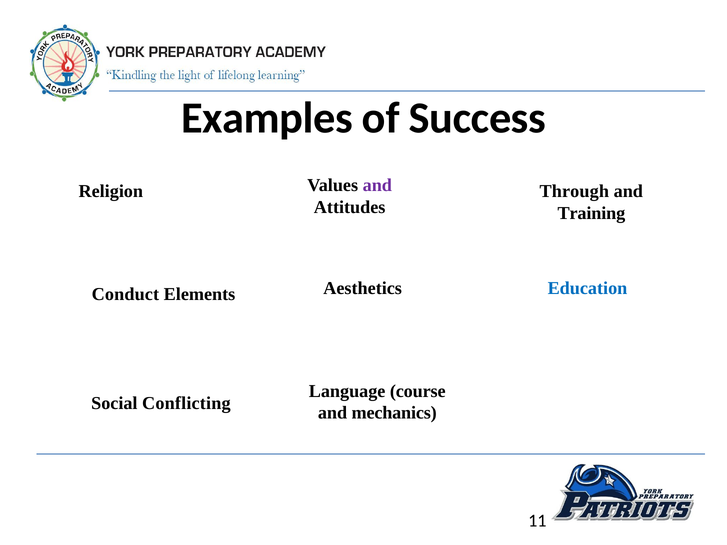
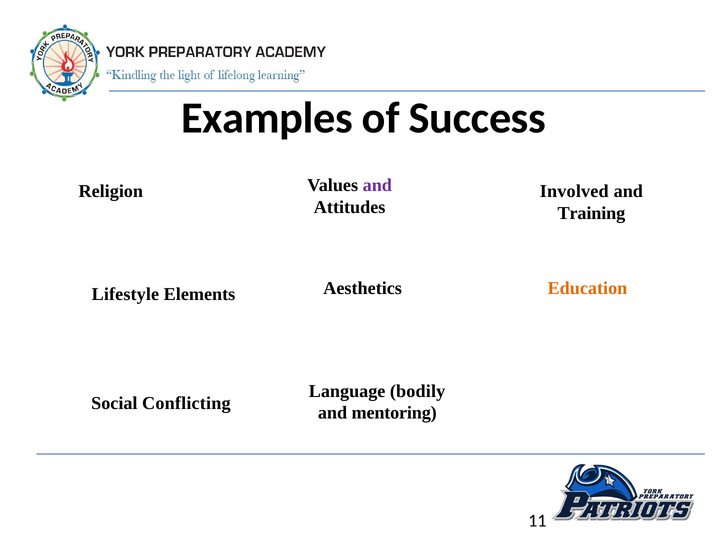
Through: Through -> Involved
Education colour: blue -> orange
Conduct: Conduct -> Lifestyle
course: course -> bodily
mechanics: mechanics -> mentoring
